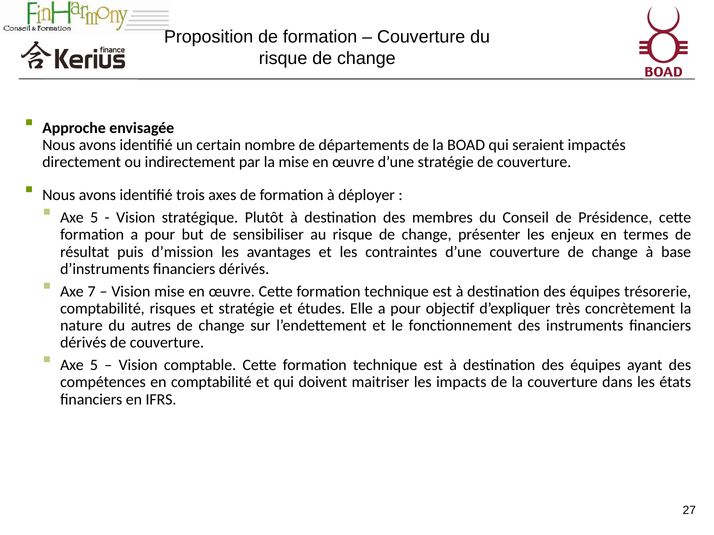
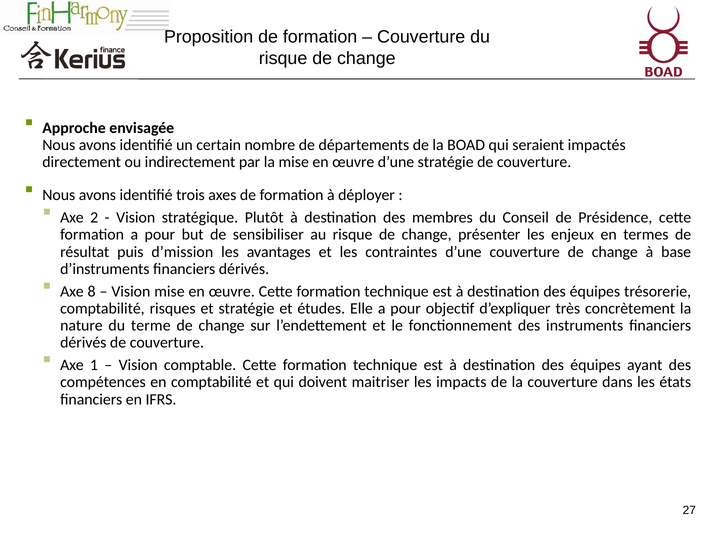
5 at (94, 218): 5 -> 2
7: 7 -> 8
autres: autres -> terme
5 at (94, 365): 5 -> 1
